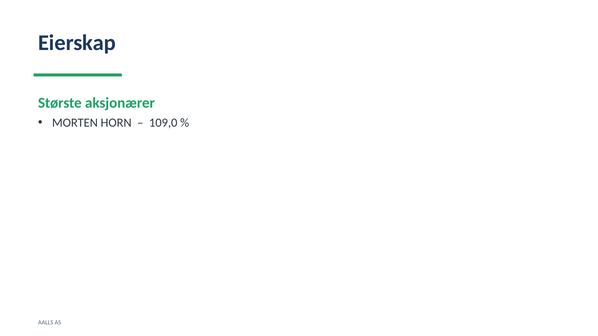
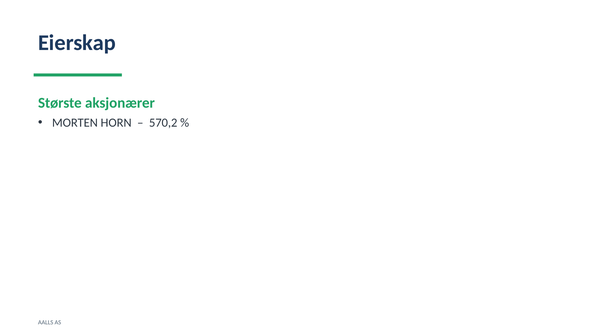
109,0: 109,0 -> 570,2
